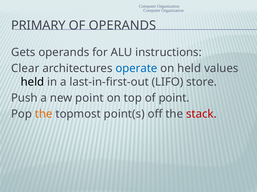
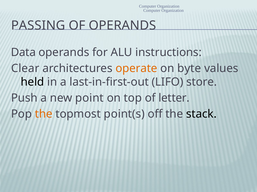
PRIMARY: PRIMARY -> PASSING
Gets: Gets -> Data
operate colour: blue -> orange
on held: held -> byte
of point: point -> letter
stack colour: red -> black
